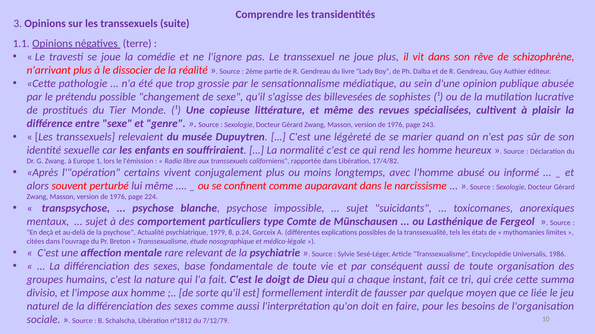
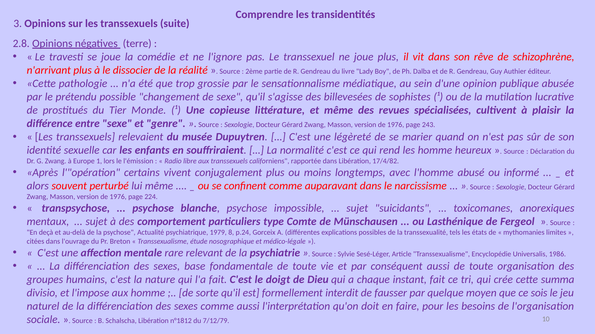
1.1: 1.1 -> 2.8
liée: liée -> sois
